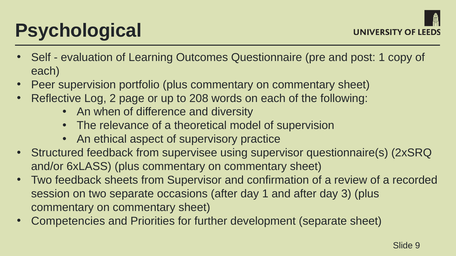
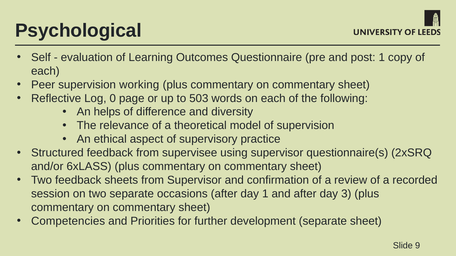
portfolio: portfolio -> working
2: 2 -> 0
208: 208 -> 503
when: when -> helps
